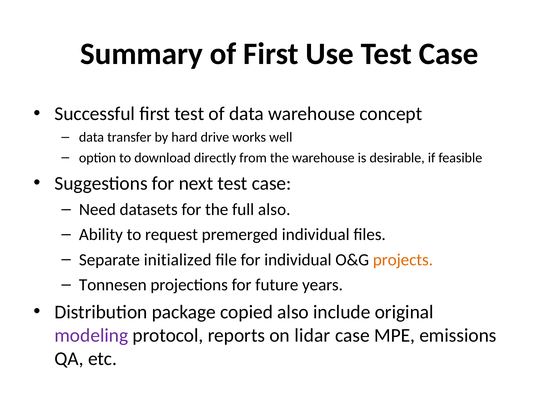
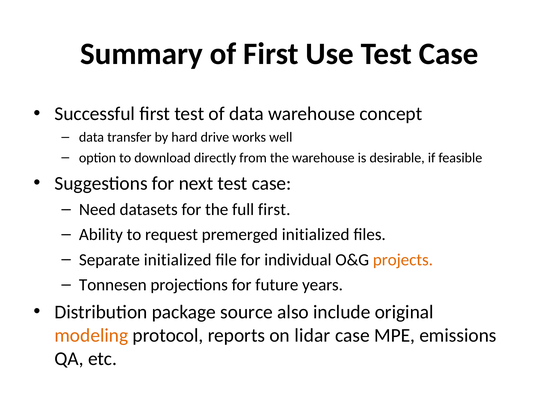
full also: also -> first
premerged individual: individual -> initialized
copied: copied -> source
modeling colour: purple -> orange
